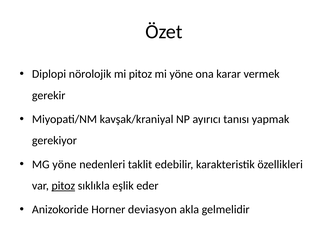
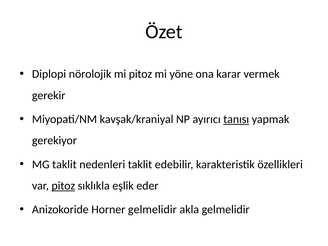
tanısı underline: none -> present
MG yöne: yöne -> taklit
Horner deviasyon: deviasyon -> gelmelidir
